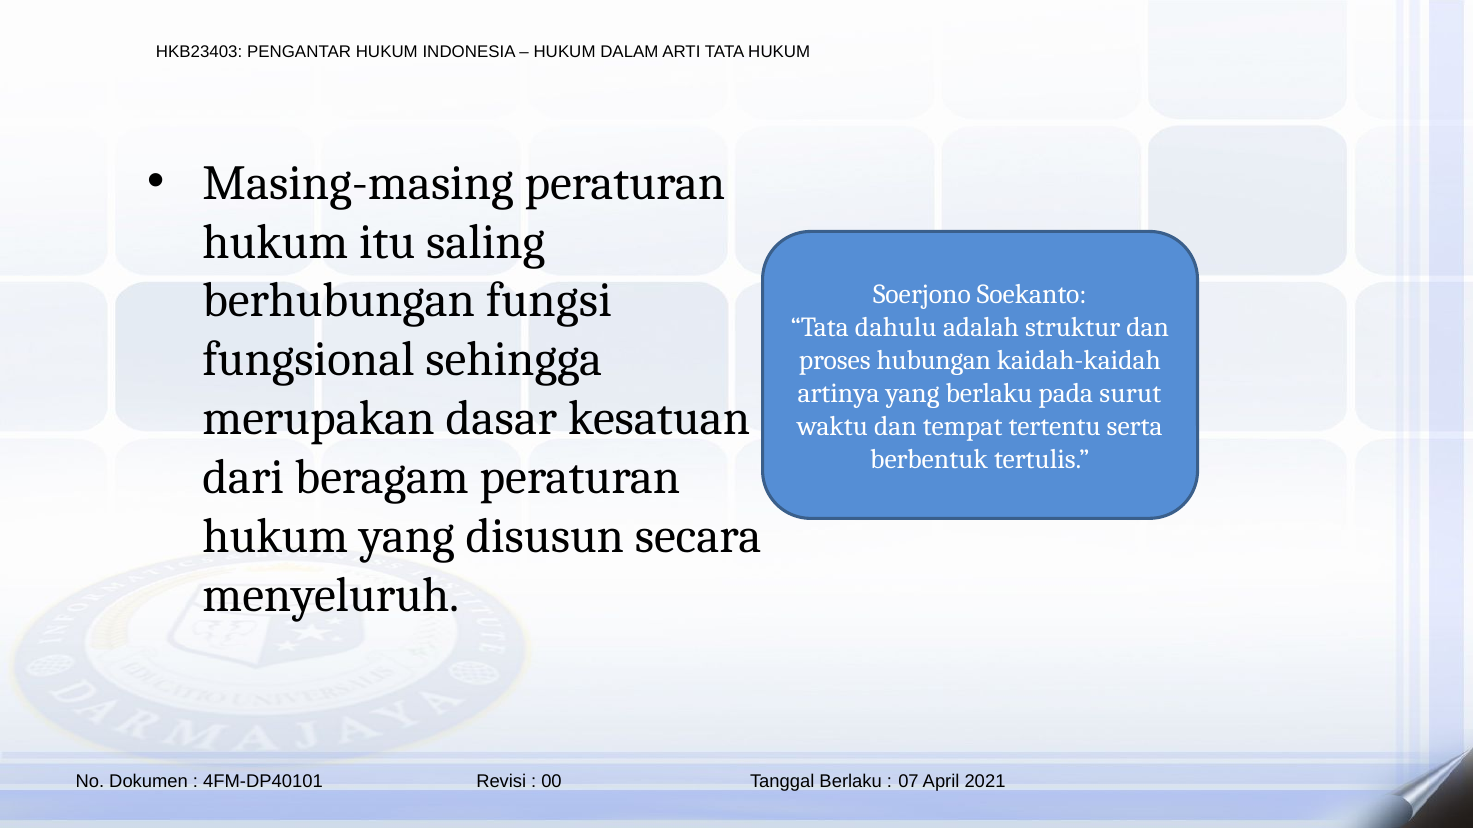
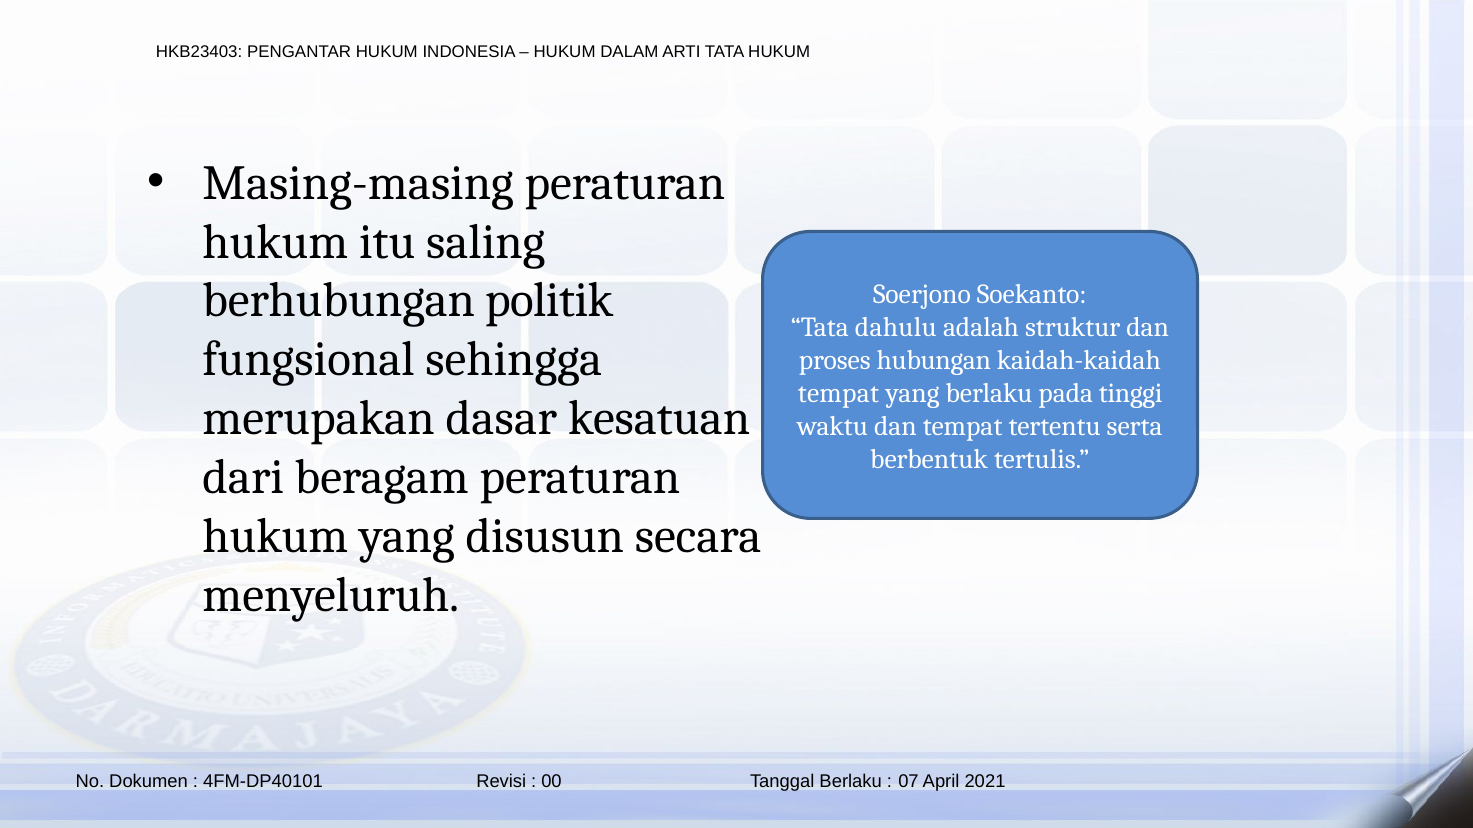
fungsi: fungsi -> politik
artinya at (839, 394): artinya -> tempat
surut: surut -> tinggi
